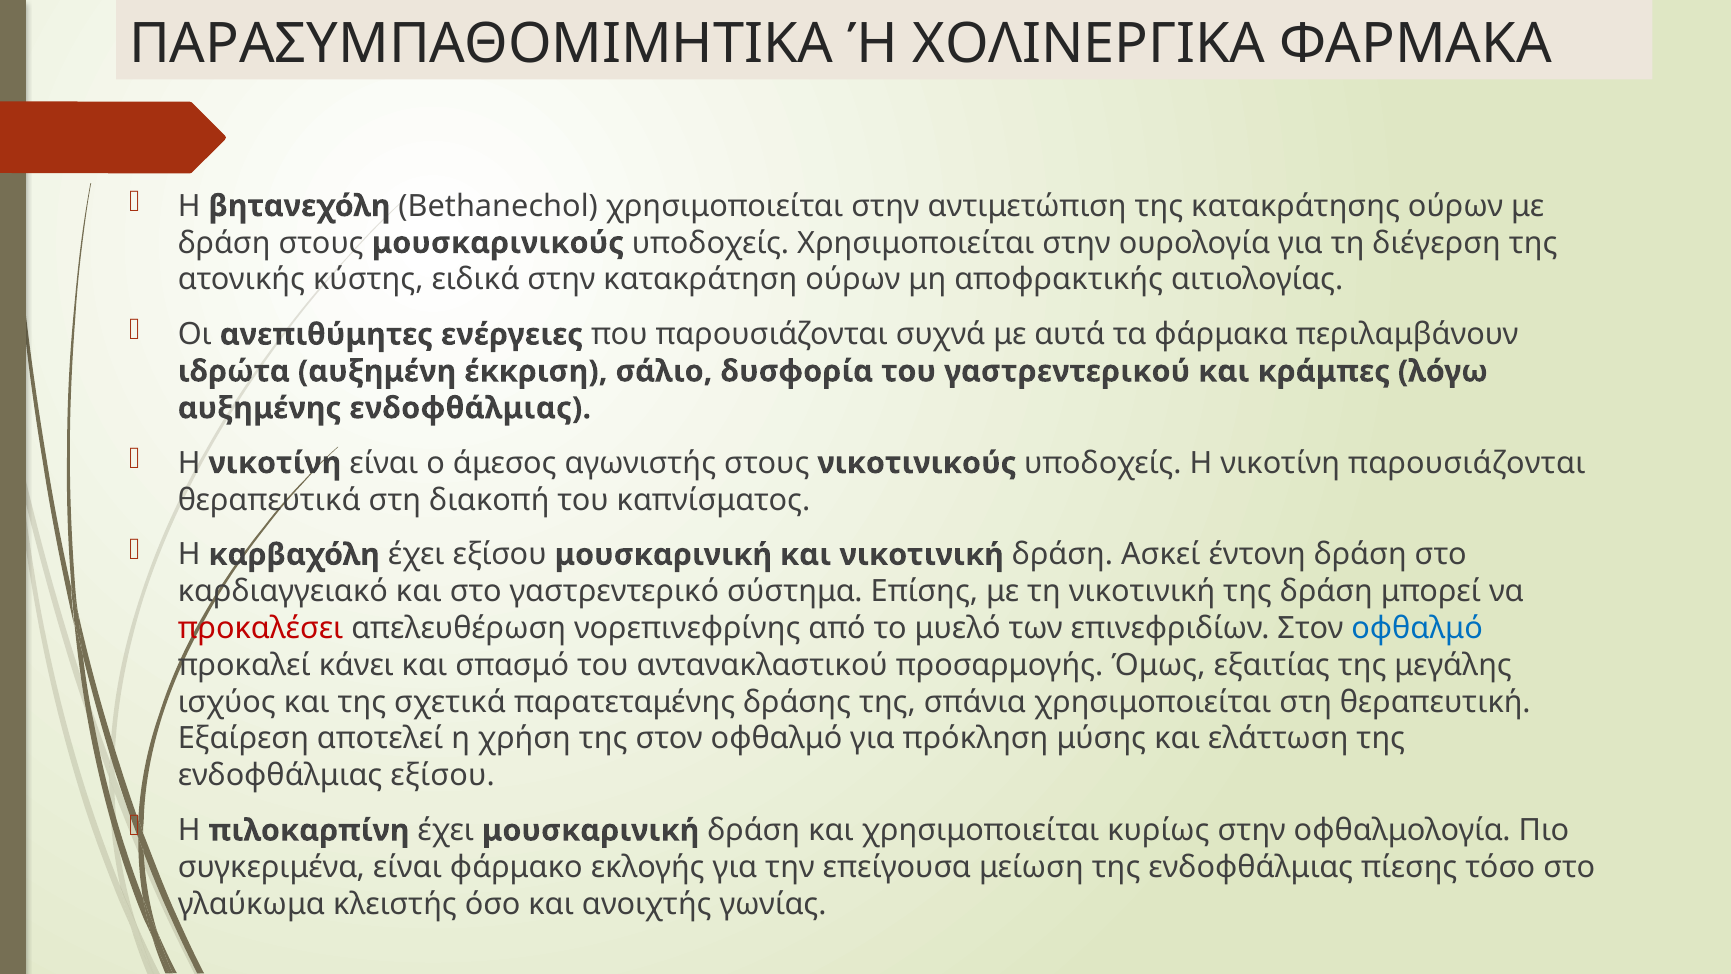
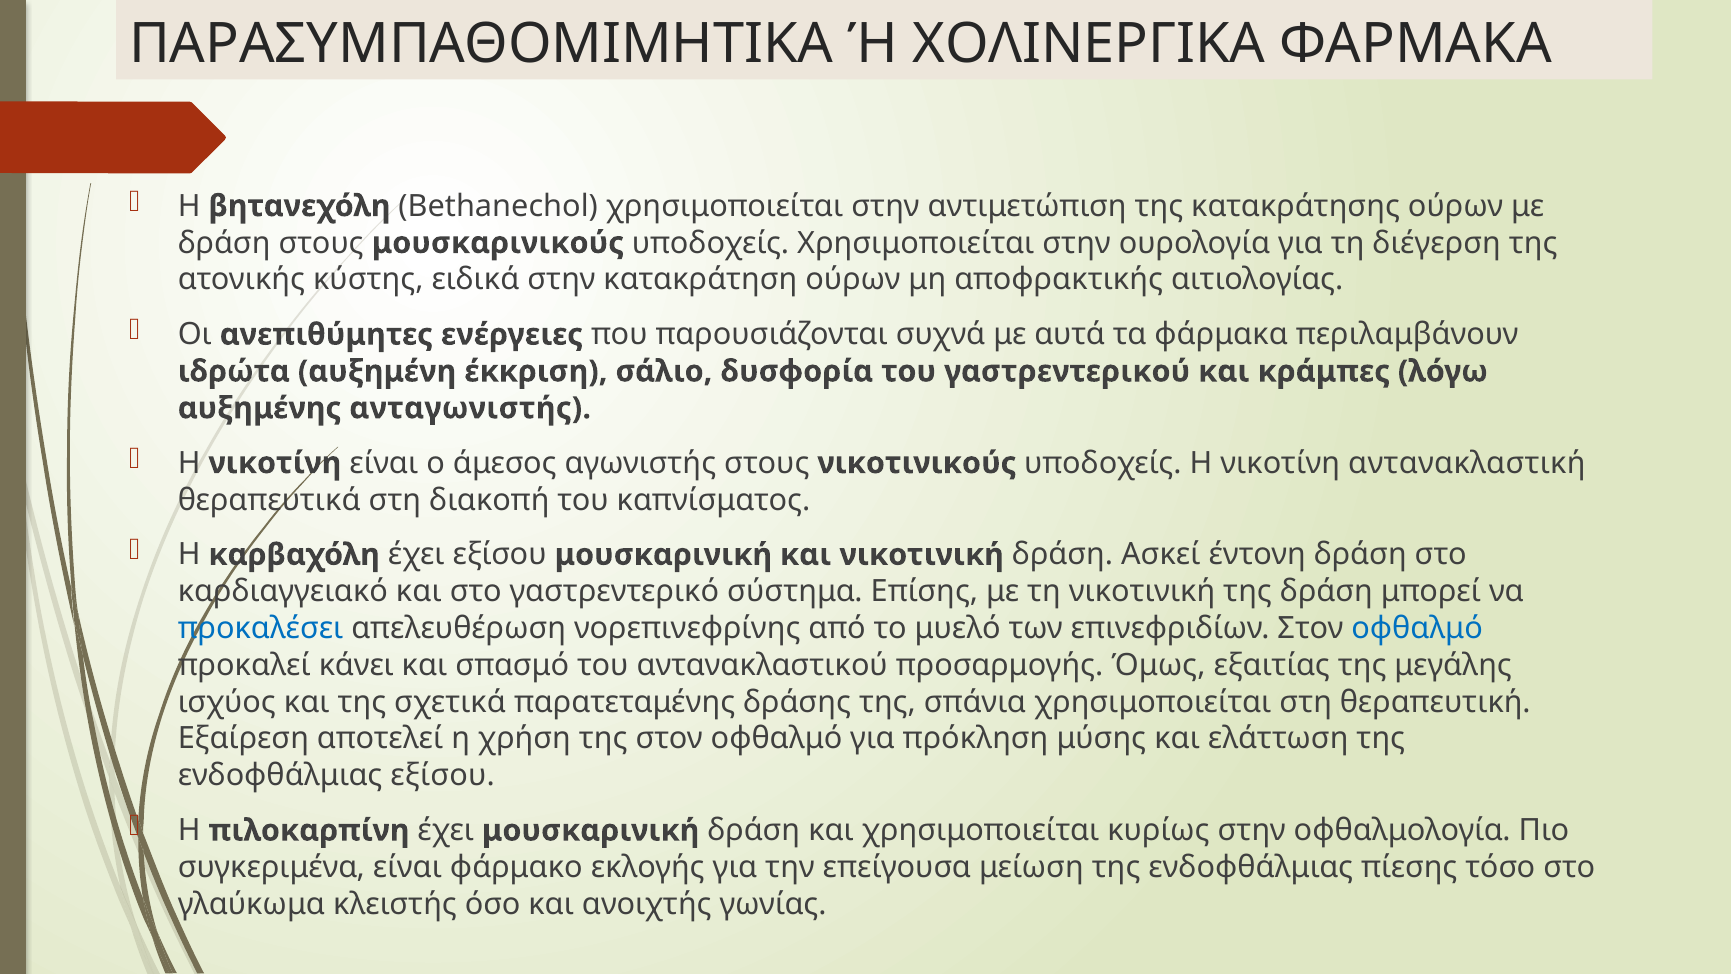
αυξημένης ενδοφθάλμιας: ενδοφθάλμιας -> ανταγωνιστής
νικοτίνη παρουσιάζονται: παρουσιάζονται -> αντανακλαστική
προκαλέσει colour: red -> blue
